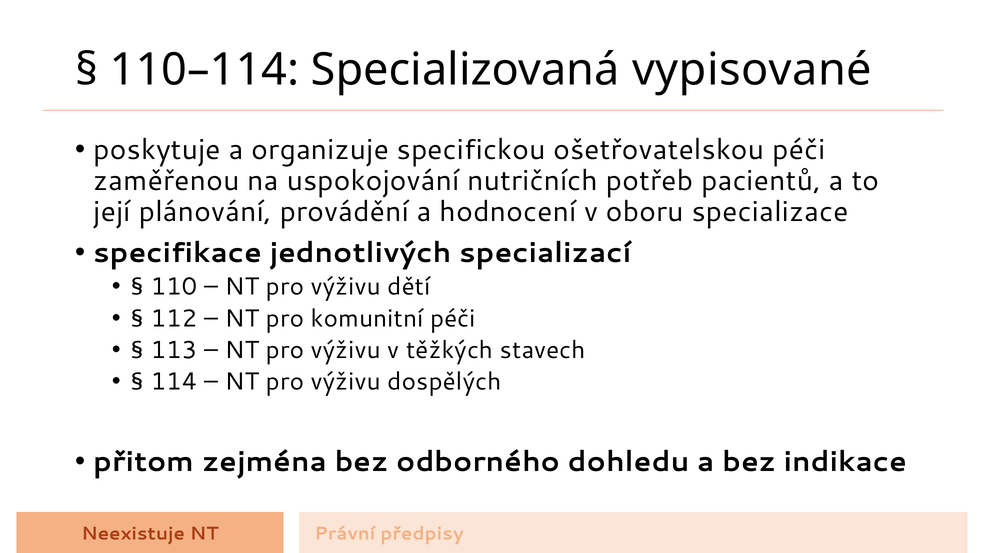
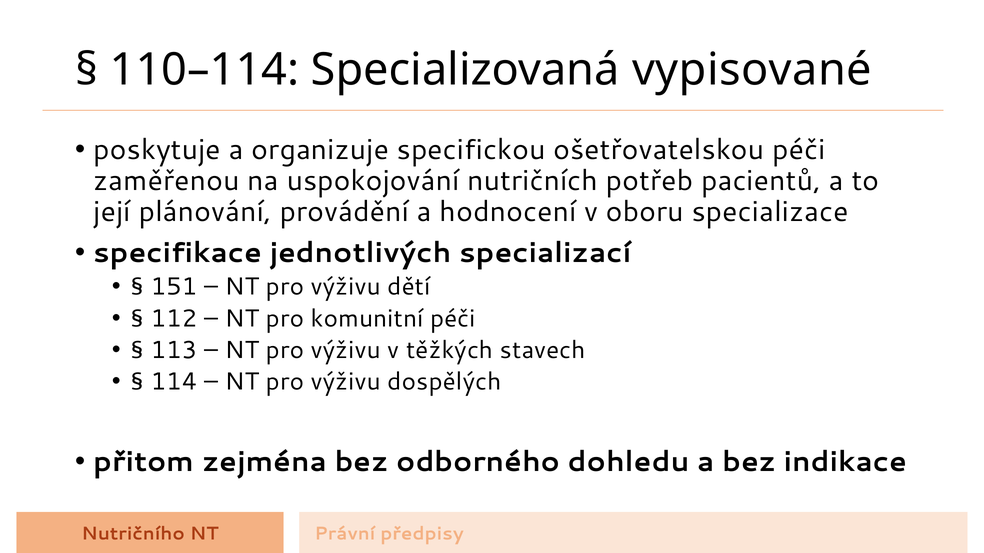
110: 110 -> 151
Neexistuje: Neexistuje -> Nutričního
